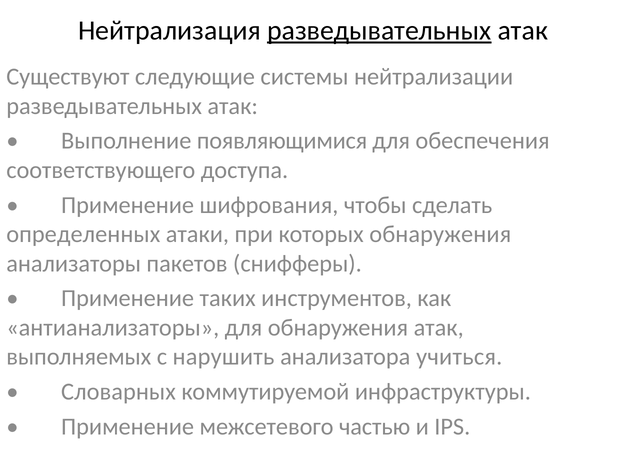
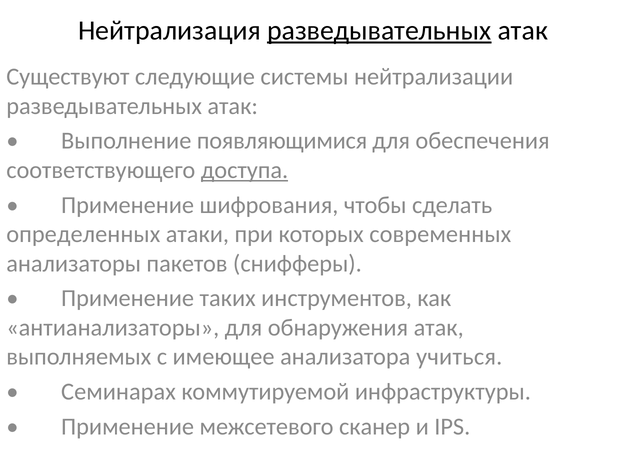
доступа underline: none -> present
которых обнаружения: обнаружения -> современных
нарушить: нарушить -> имеющее
Словарных: Словарных -> Семинарах
частью: частью -> сканер
